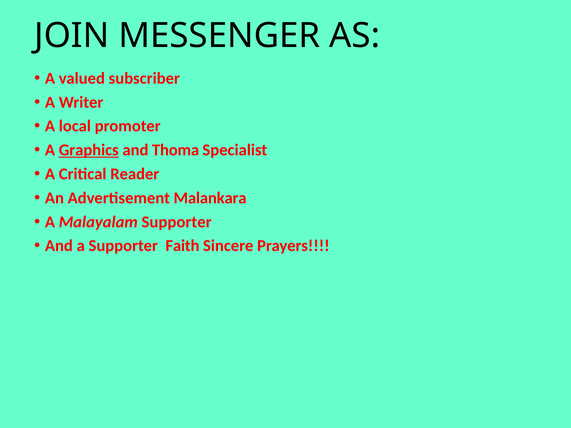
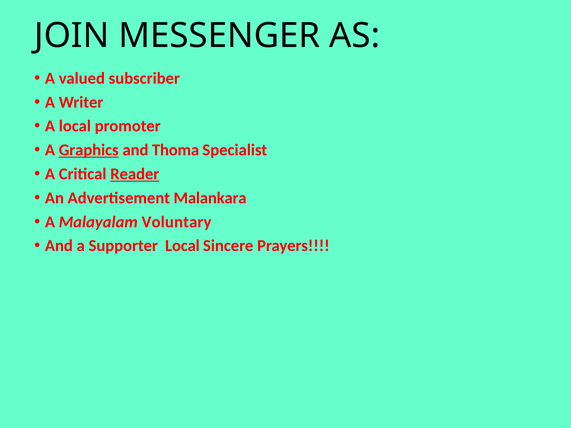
Reader underline: none -> present
Malayalam Supporter: Supporter -> Voluntary
Supporter Faith: Faith -> Local
